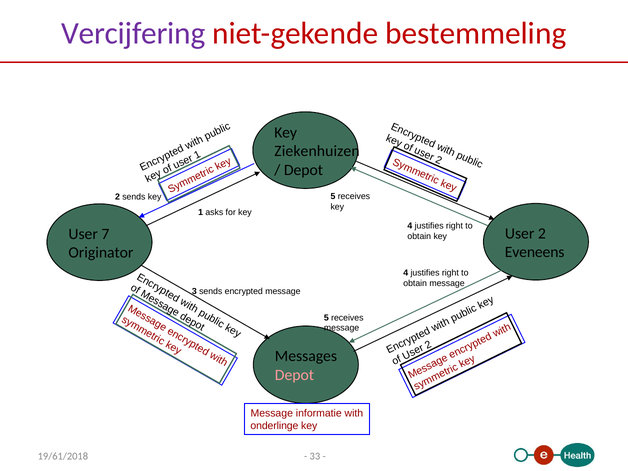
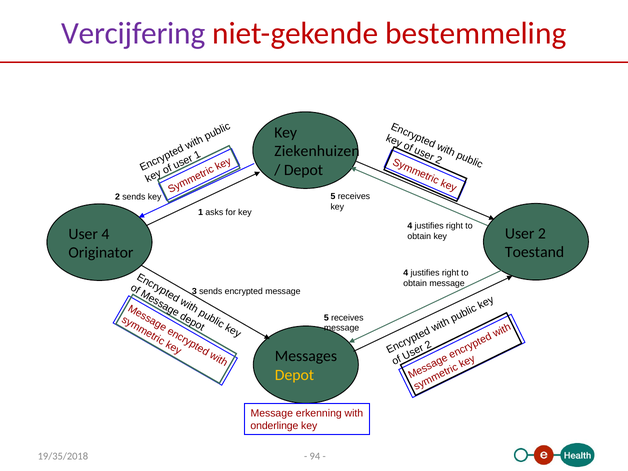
User 7: 7 -> 4
Eveneens: Eveneens -> Toestand
Depot at (294, 375) colour: pink -> yellow
informatie: informatie -> erkenning
19/61/2018: 19/61/2018 -> 19/35/2018
33: 33 -> 94
